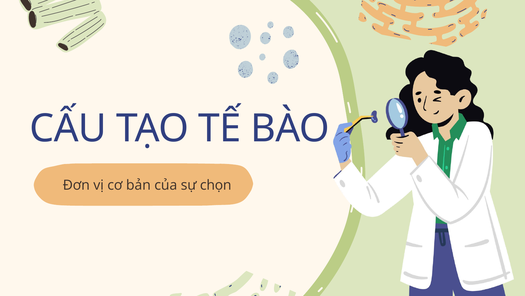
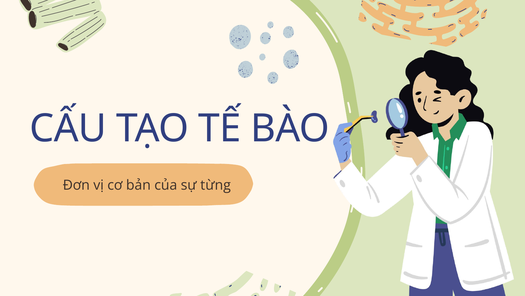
chọn: chọn -> từng
